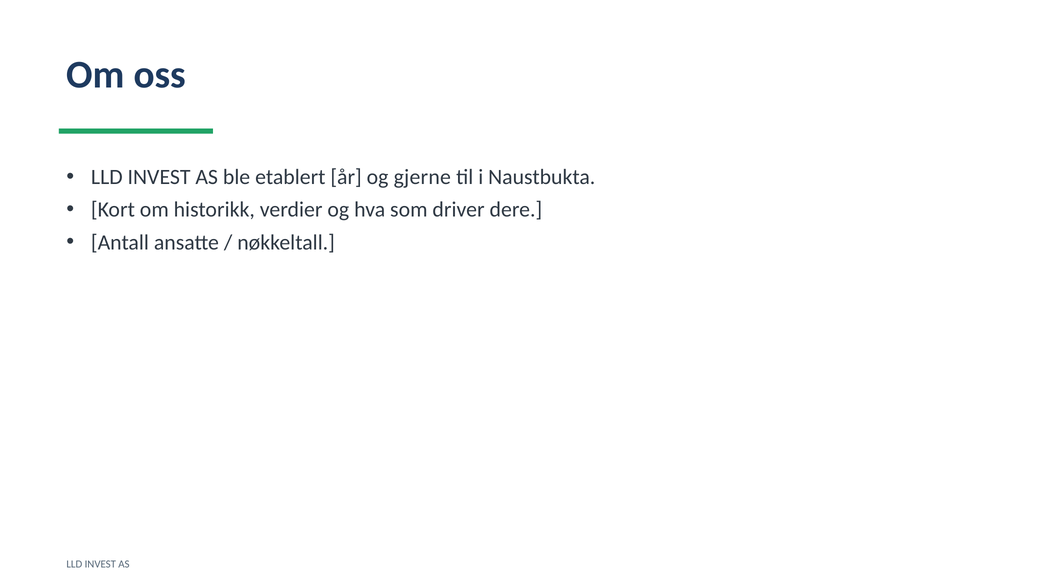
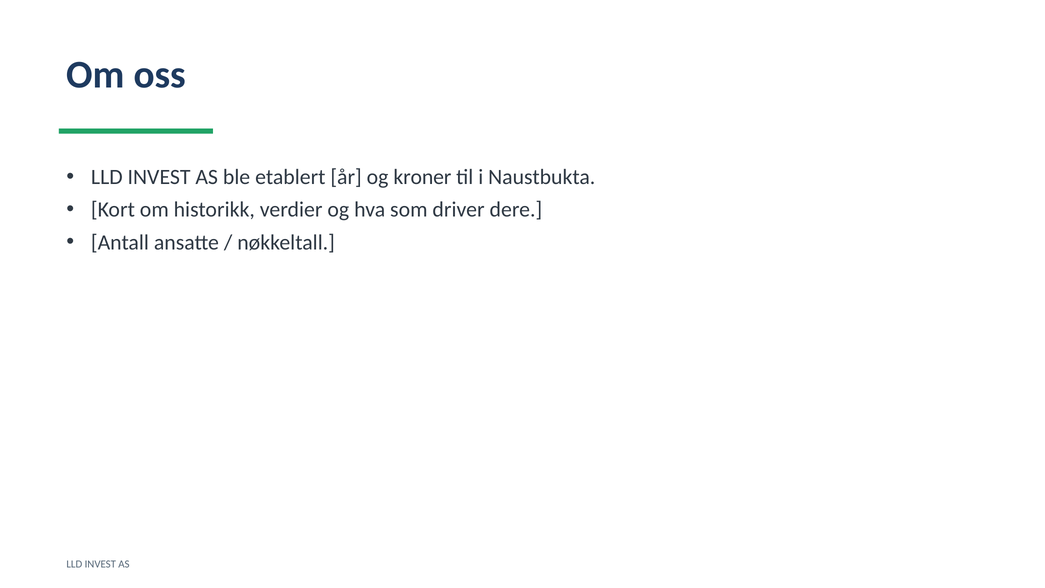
gjerne: gjerne -> kroner
